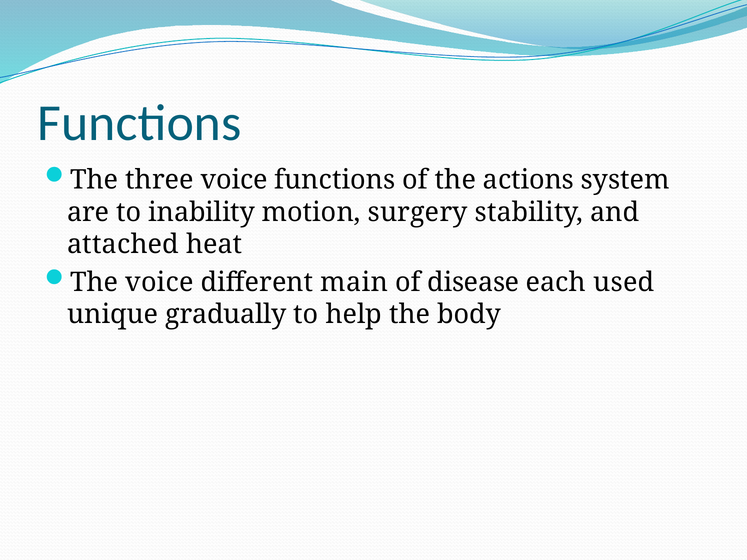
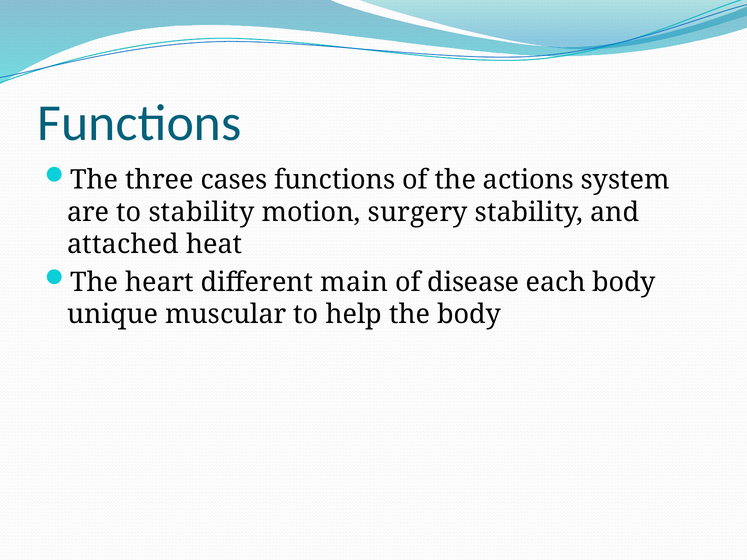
three voice: voice -> cases
to inability: inability -> stability
The voice: voice -> heart
each used: used -> body
gradually: gradually -> muscular
